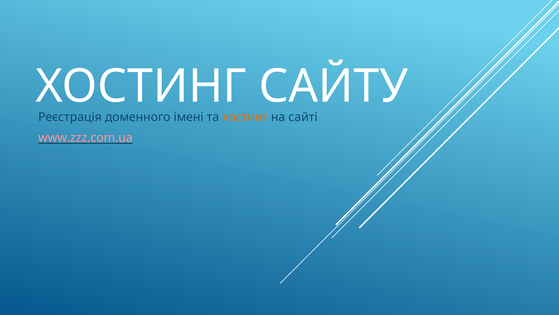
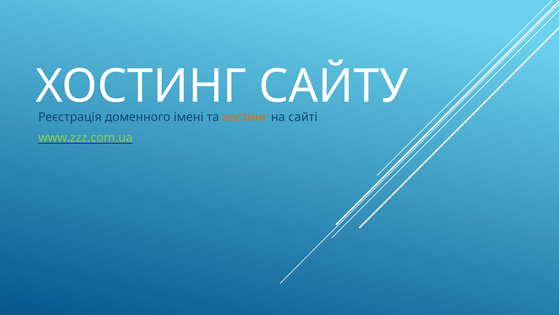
www.zzz.com.ua colour: pink -> light green
